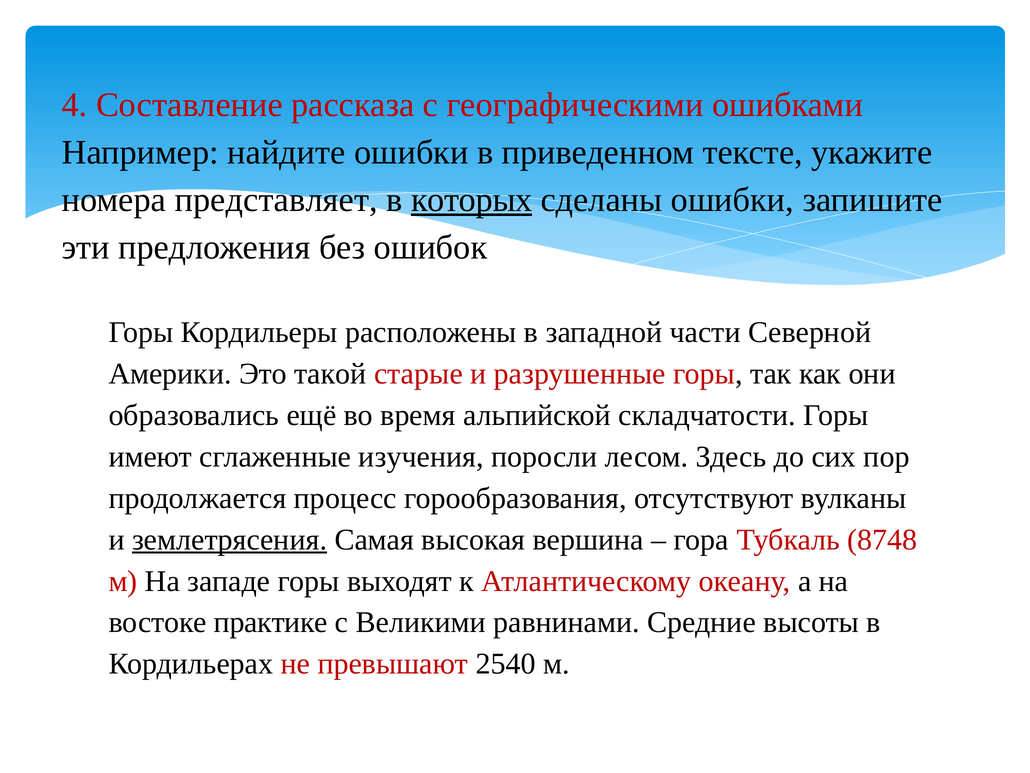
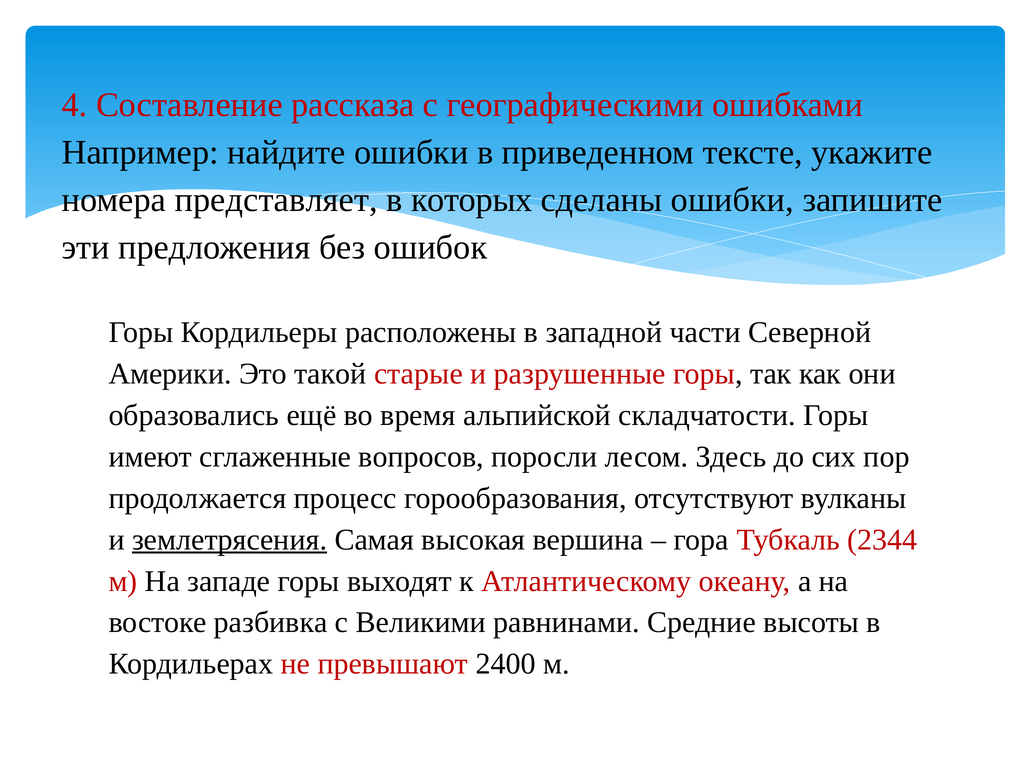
которых underline: present -> none
изучения: изучения -> вопросов
8748: 8748 -> 2344
практике: практике -> разбивка
2540: 2540 -> 2400
